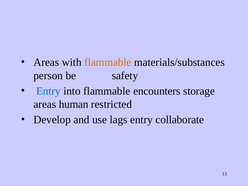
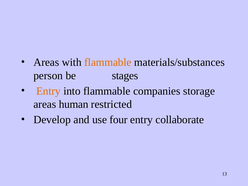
safety: safety -> stages
Entry at (48, 91) colour: blue -> orange
encounters: encounters -> companies
lags: lags -> four
